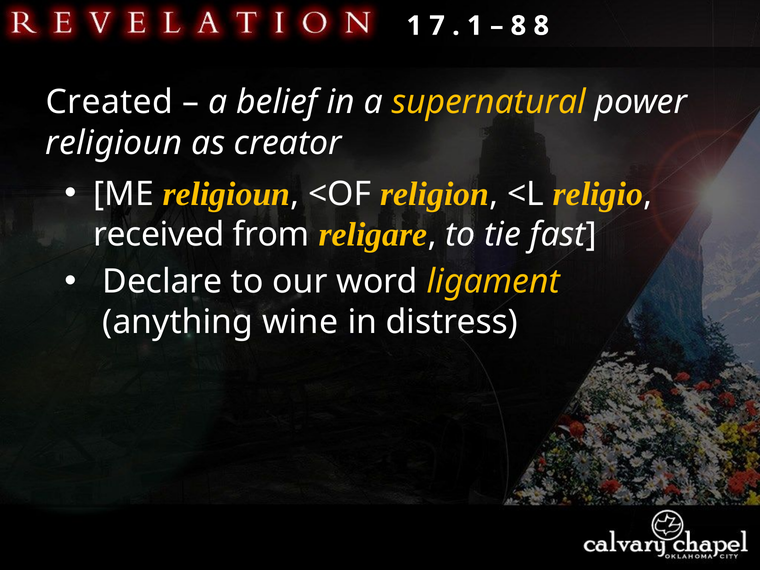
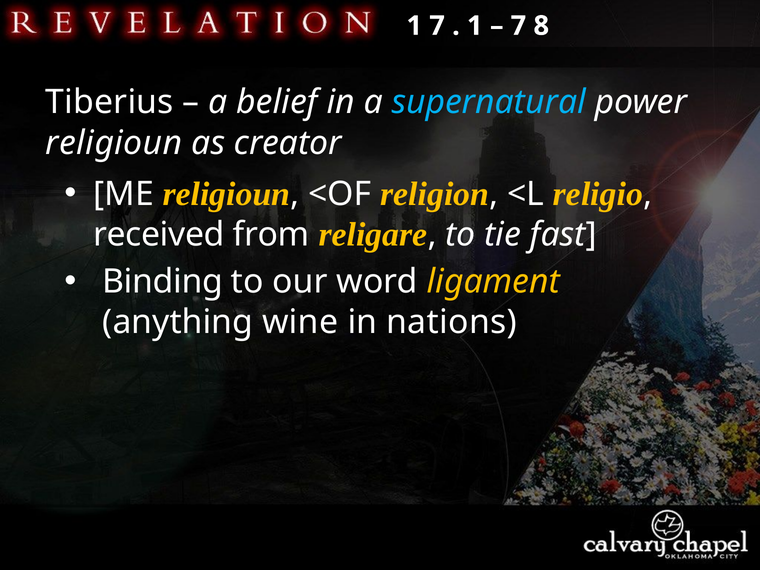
8 at (518, 26): 8 -> 7
Created: Created -> Tiberius
supernatural colour: yellow -> light blue
Declare: Declare -> Binding
distress: distress -> nations
